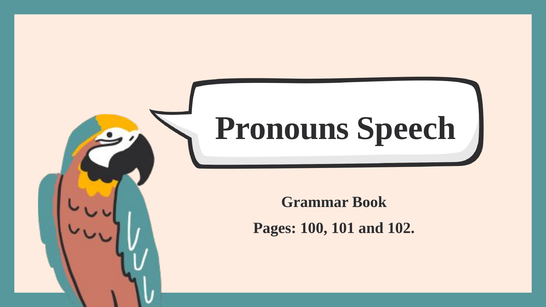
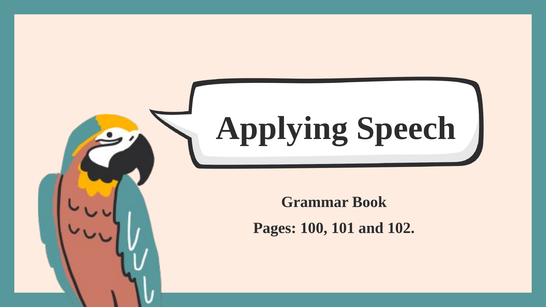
Pronouns: Pronouns -> Applying
